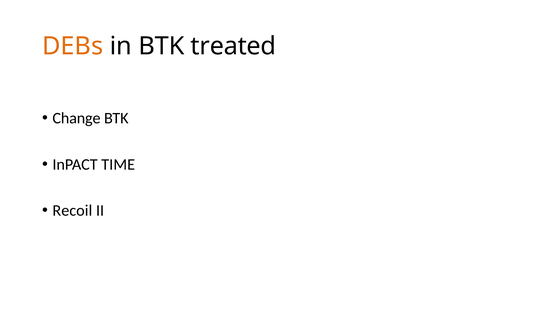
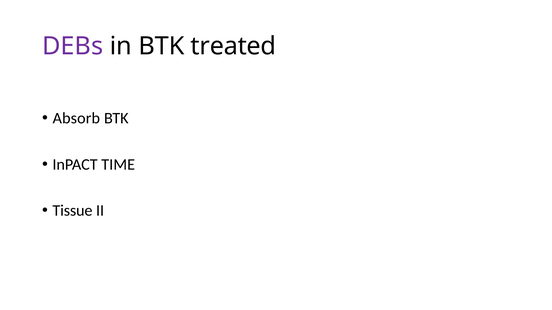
DEBs colour: orange -> purple
Change: Change -> Absorb
Recoil: Recoil -> Tissue
